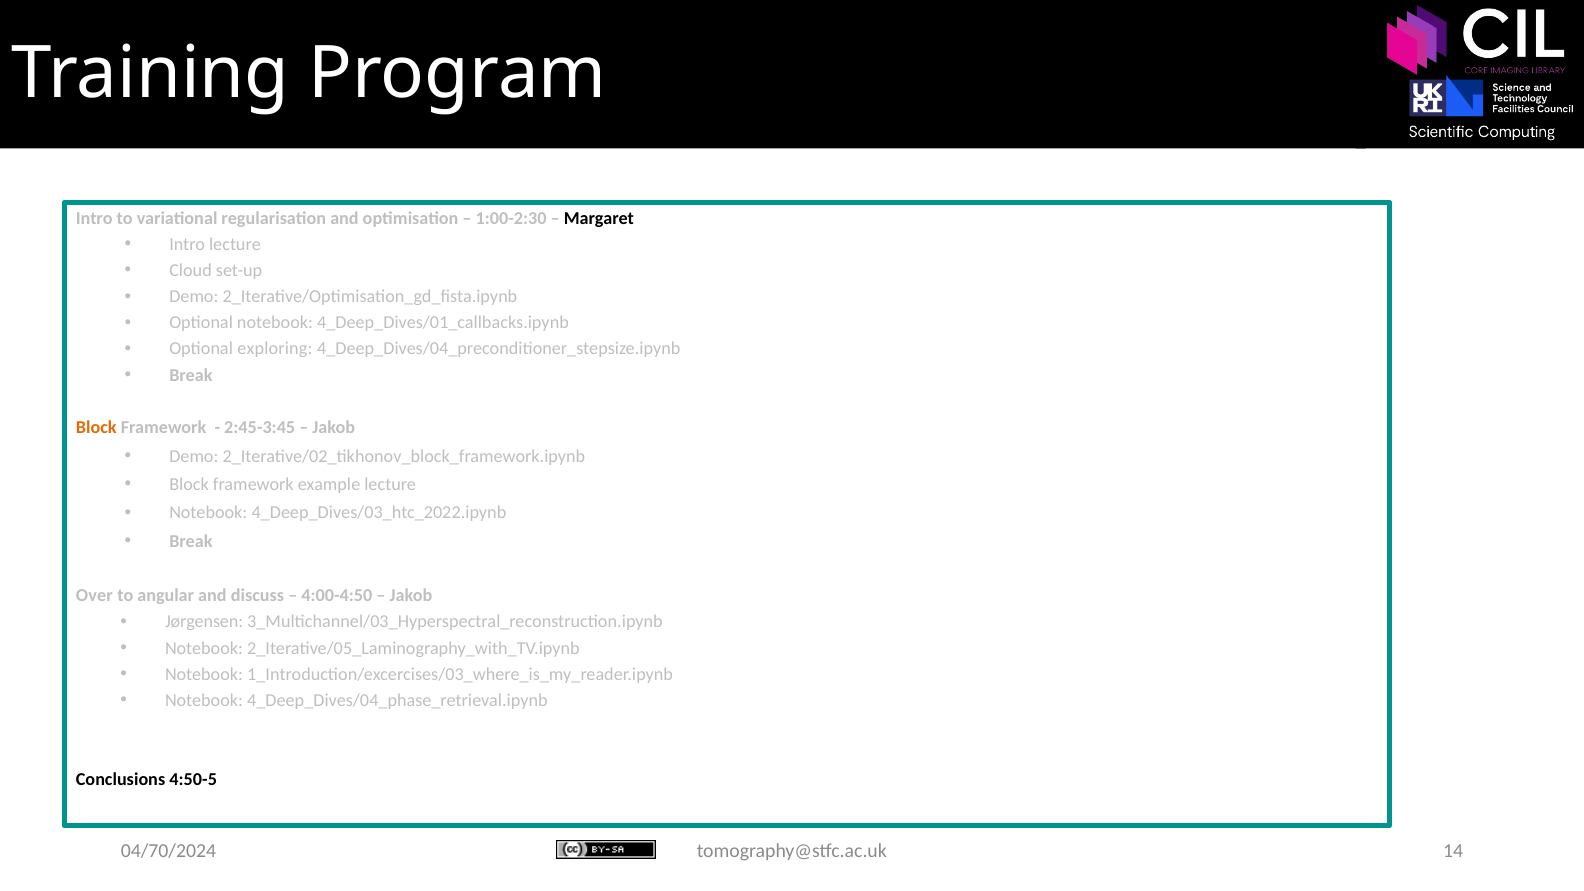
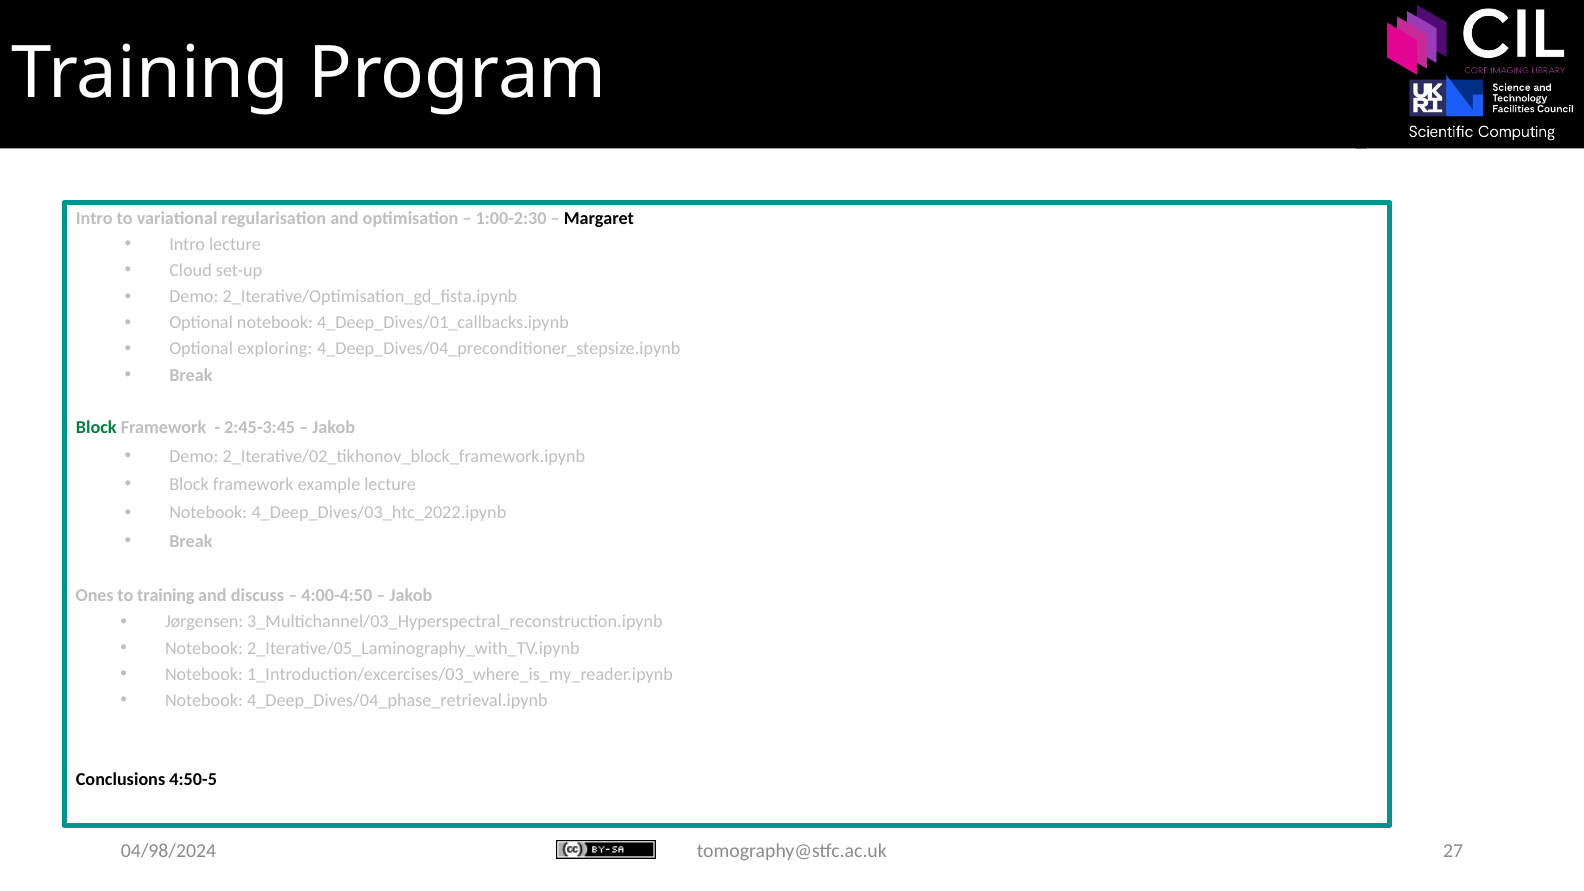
Block at (96, 428) colour: orange -> green
Over: Over -> Ones
to angular: angular -> training
14: 14 -> 27
04/70/2024: 04/70/2024 -> 04/98/2024
